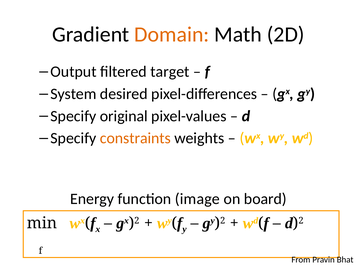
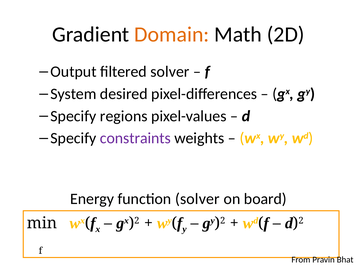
filtered target: target -> solver
original: original -> regions
constraints colour: orange -> purple
function image: image -> solver
